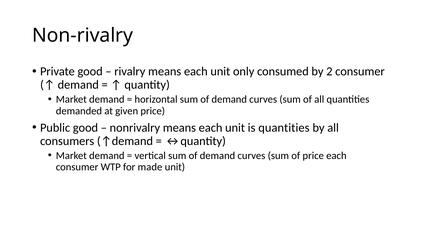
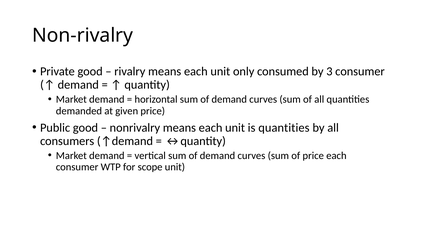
2: 2 -> 3
made: made -> scope
